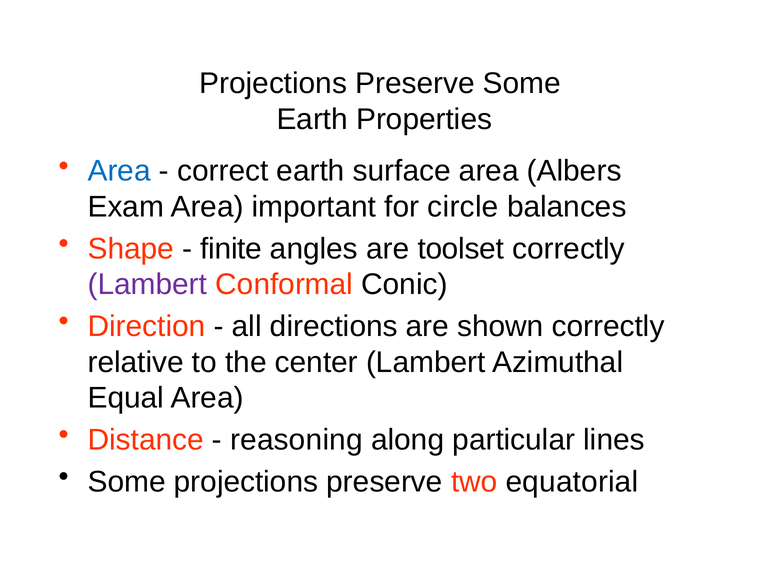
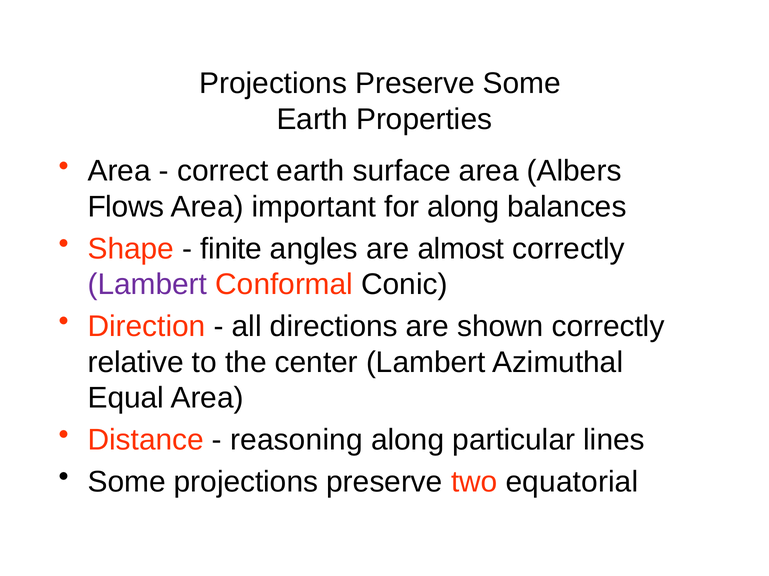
Area at (119, 171) colour: blue -> black
Exam: Exam -> Flows
for circle: circle -> along
toolset: toolset -> almost
